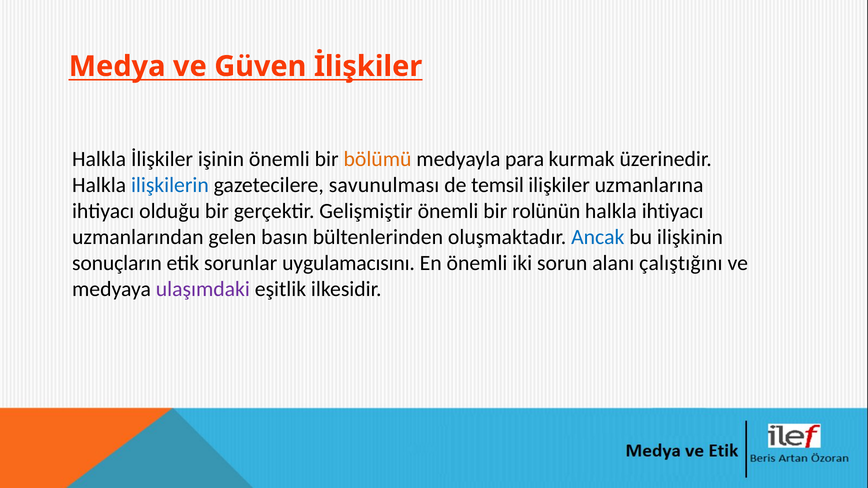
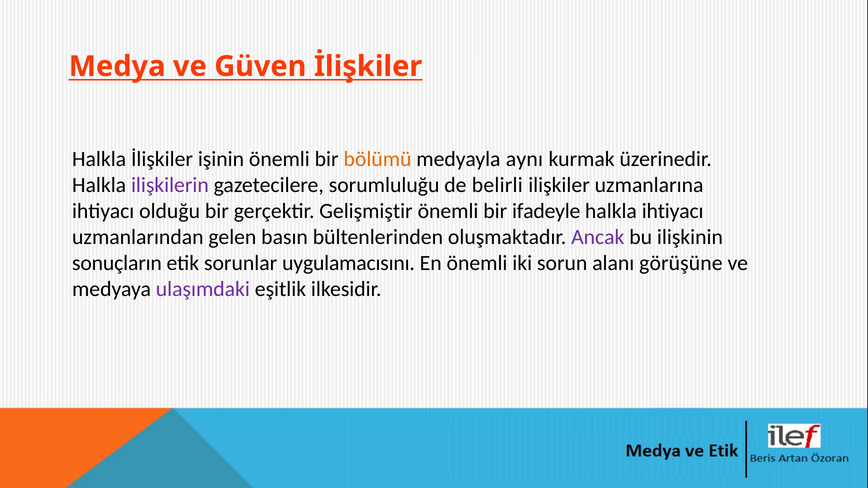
para: para -> aynı
ilişkilerin colour: blue -> purple
savunulması: savunulması -> sorumluluğu
temsil: temsil -> belirli
rolünün: rolünün -> ifadeyle
Ancak colour: blue -> purple
çalıştığını: çalıştığını -> görüşüne
